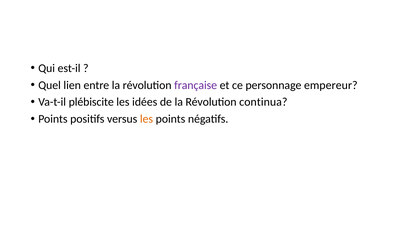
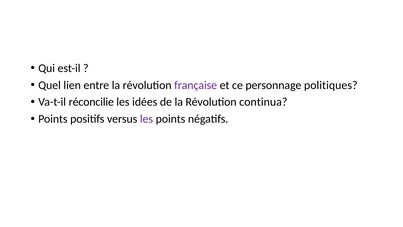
empereur: empereur -> politiques
plébiscite: plébiscite -> réconcilie
les at (146, 119) colour: orange -> purple
